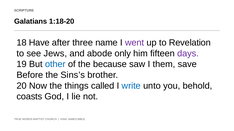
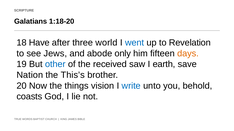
name: name -> world
went colour: purple -> blue
days colour: purple -> orange
because: because -> received
them: them -> earth
Before: Before -> Nation
Sins’s: Sins’s -> This’s
called: called -> vision
